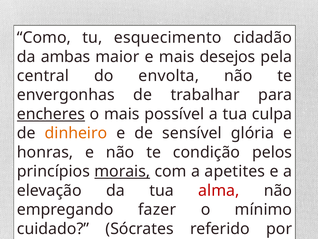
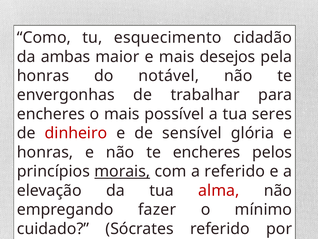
central at (43, 76): central -> honras
envolta: envolta -> notável
encheres at (51, 114) underline: present -> none
culpa: culpa -> seres
dinheiro colour: orange -> red
te condição: condição -> encheres
a apetites: apetites -> referido
